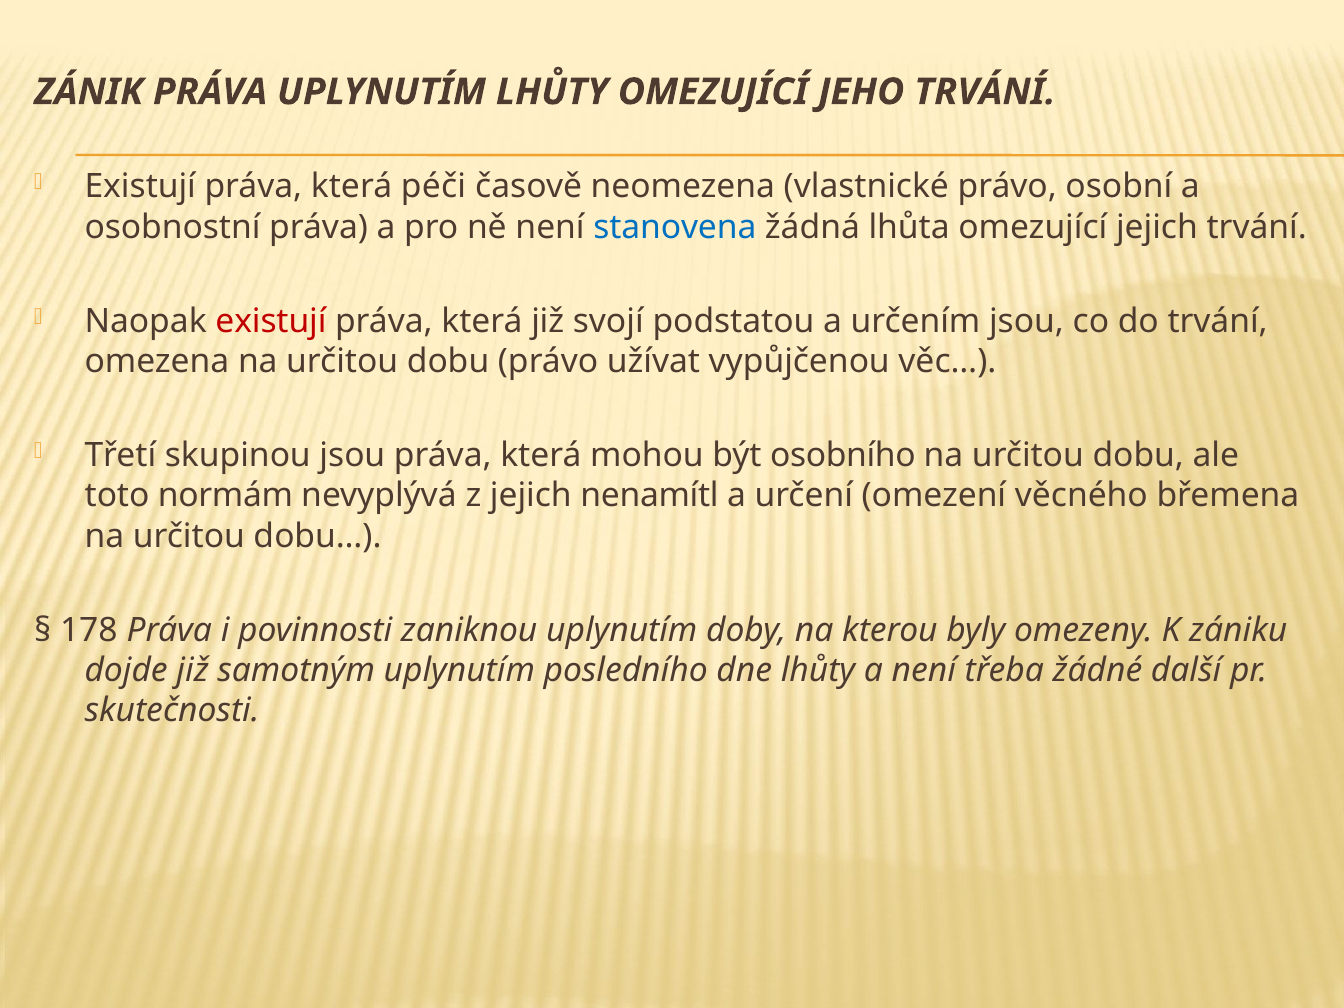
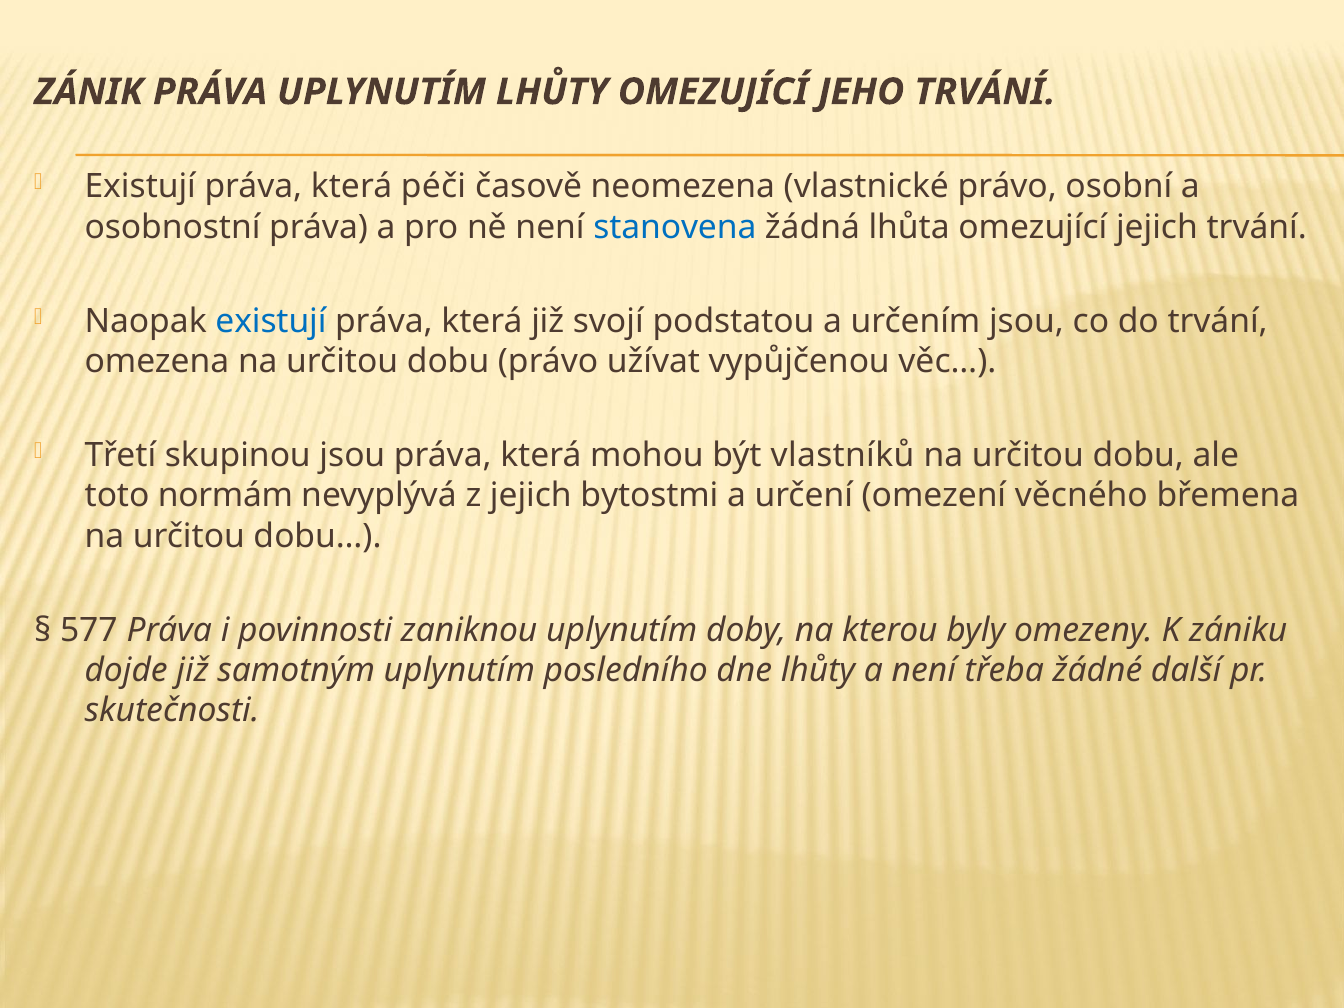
existují at (271, 321) colour: red -> blue
osobního: osobního -> vlastníků
nenamítl: nenamítl -> bytostmi
178: 178 -> 577
